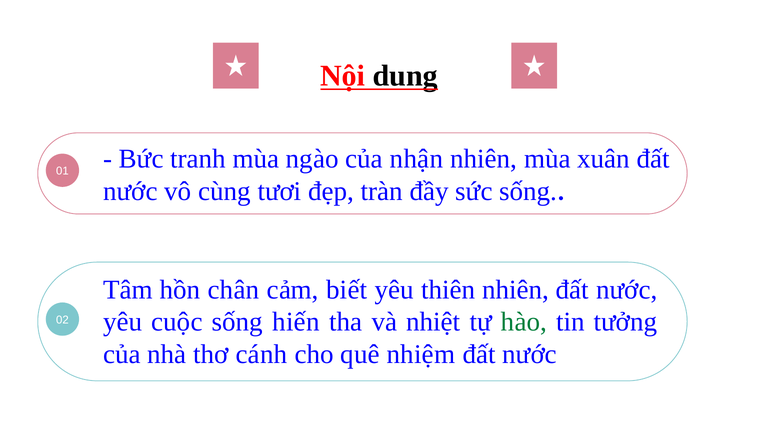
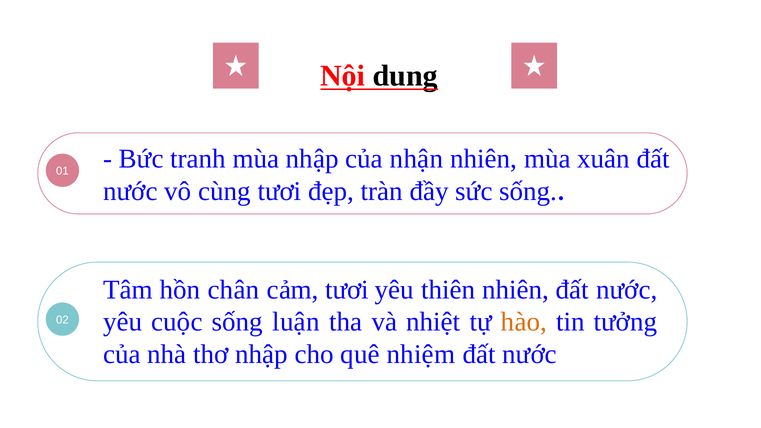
mùa ngào: ngào -> nhập
cảm biết: biết -> tươi
hiến: hiến -> luận
hào colour: green -> orange
thơ cánh: cánh -> nhập
